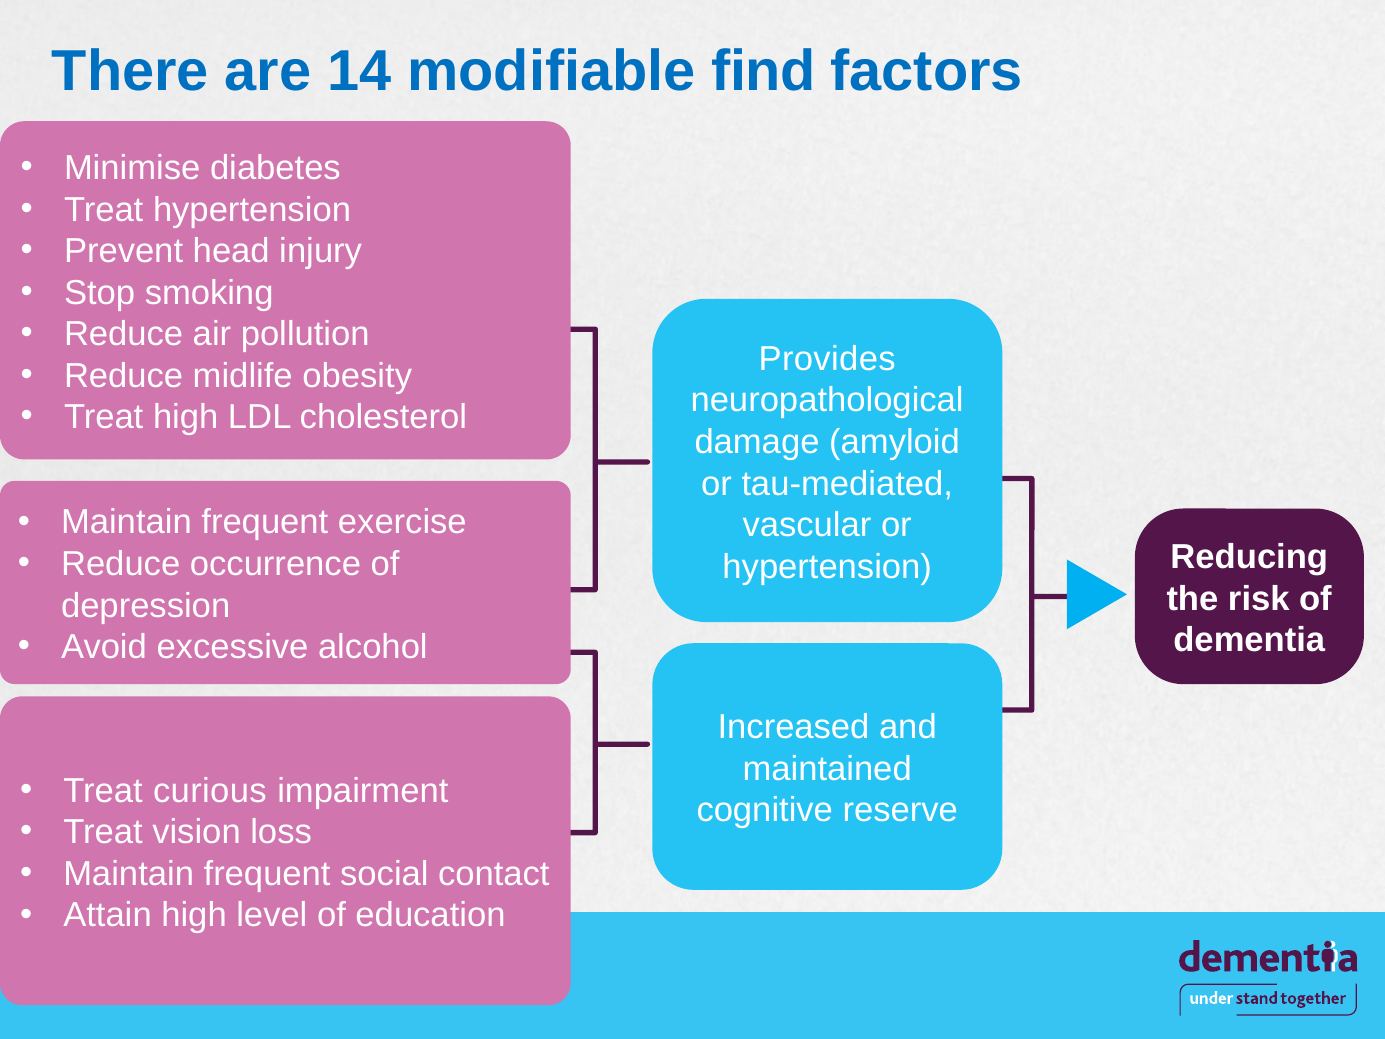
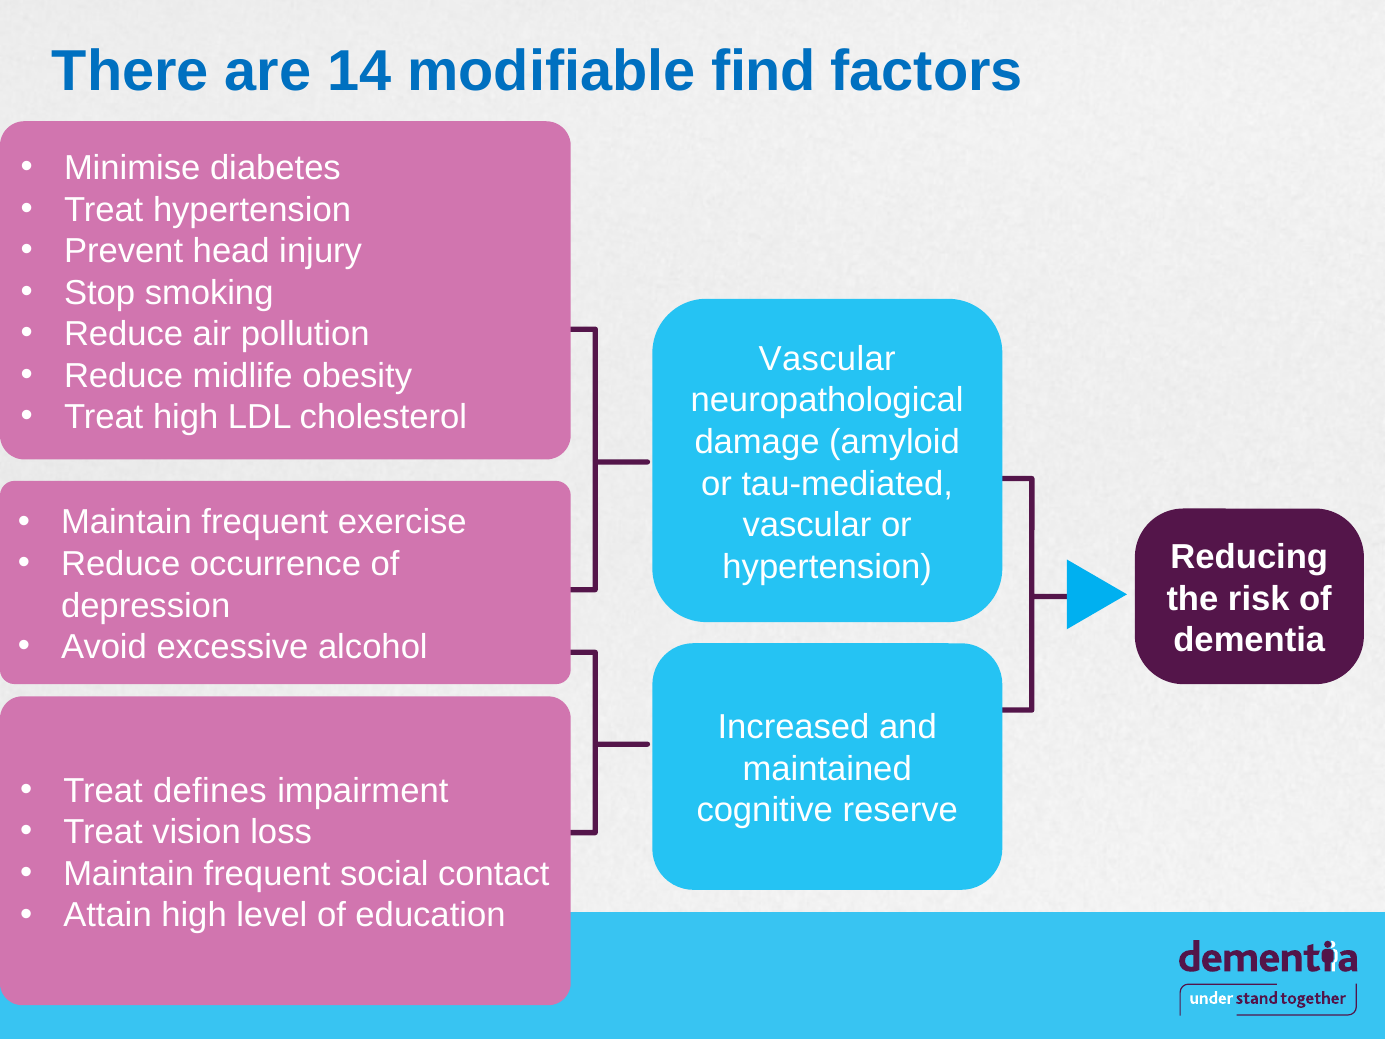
Provides at (827, 359): Provides -> Vascular
curious: curious -> defines
